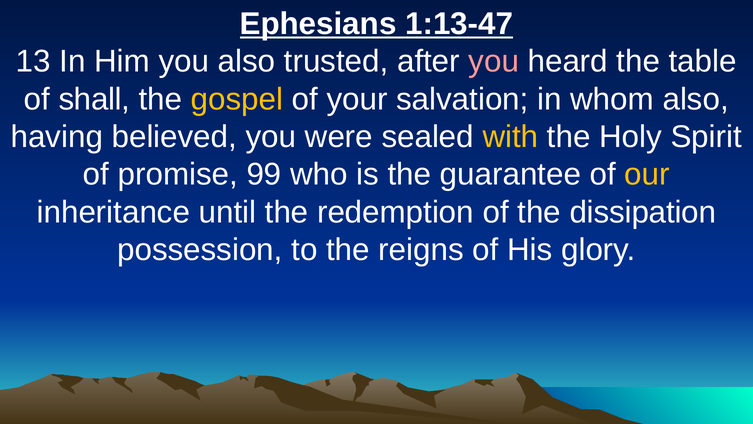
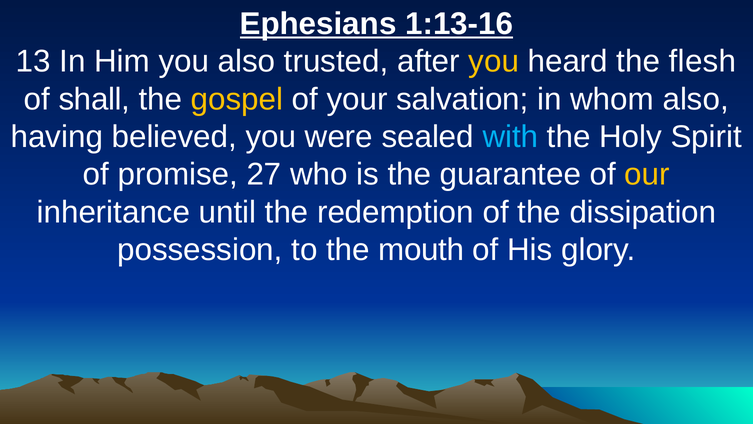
1:13-47: 1:13-47 -> 1:13-16
you at (494, 61) colour: pink -> yellow
table: table -> flesh
with colour: yellow -> light blue
99: 99 -> 27
reigns: reigns -> mouth
